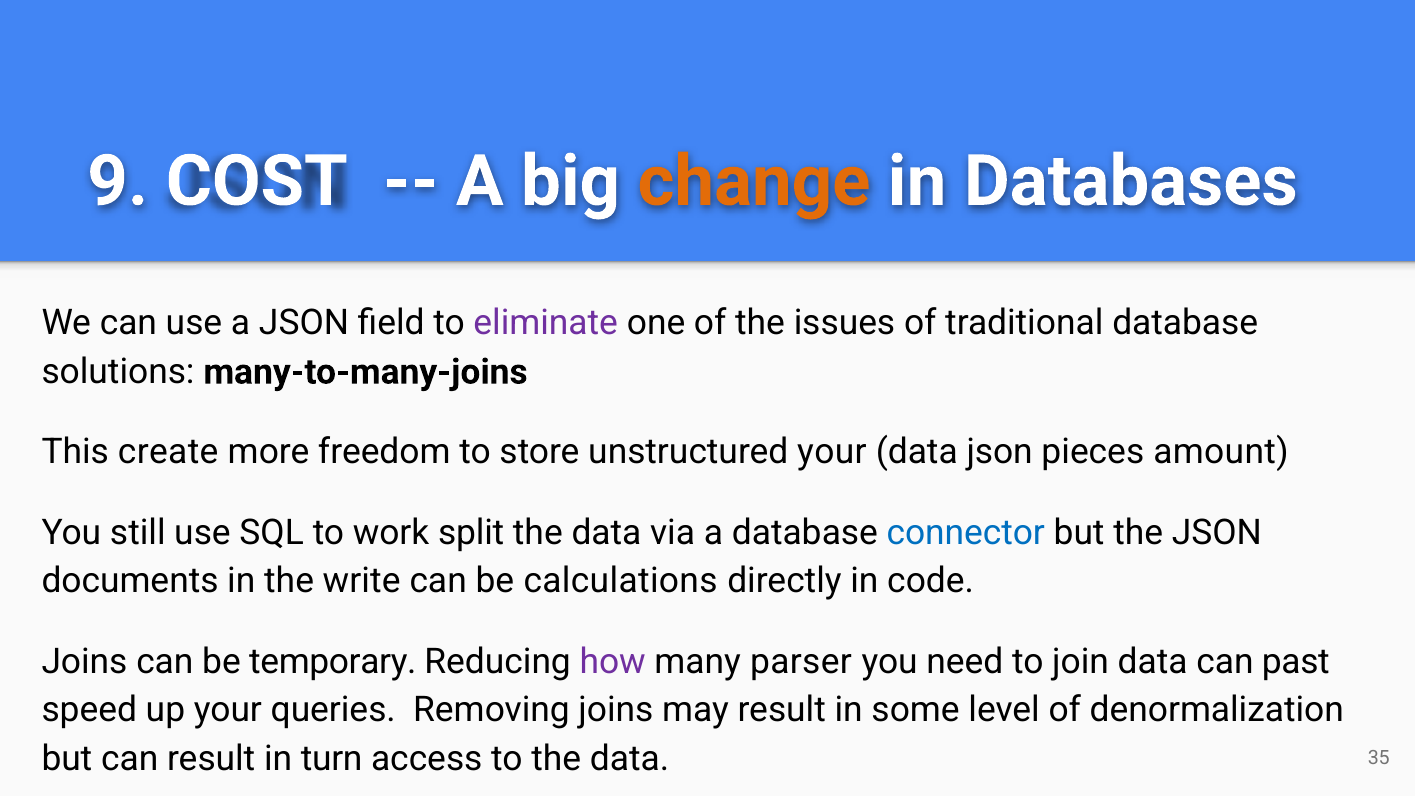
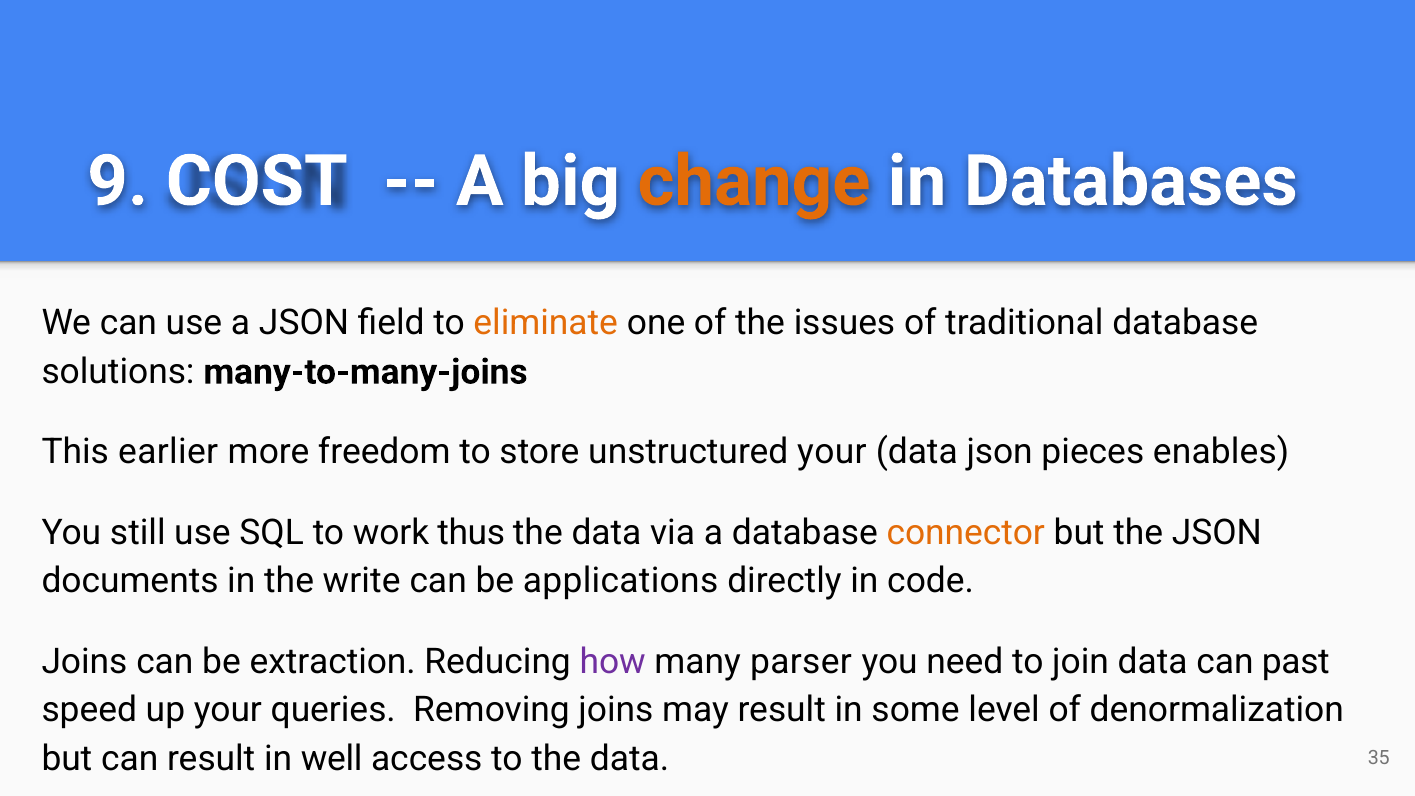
eliminate colour: purple -> orange
create: create -> earlier
amount: amount -> enables
split: split -> thus
connector colour: blue -> orange
calculations: calculations -> applications
temporary: temporary -> extraction
turn: turn -> well
